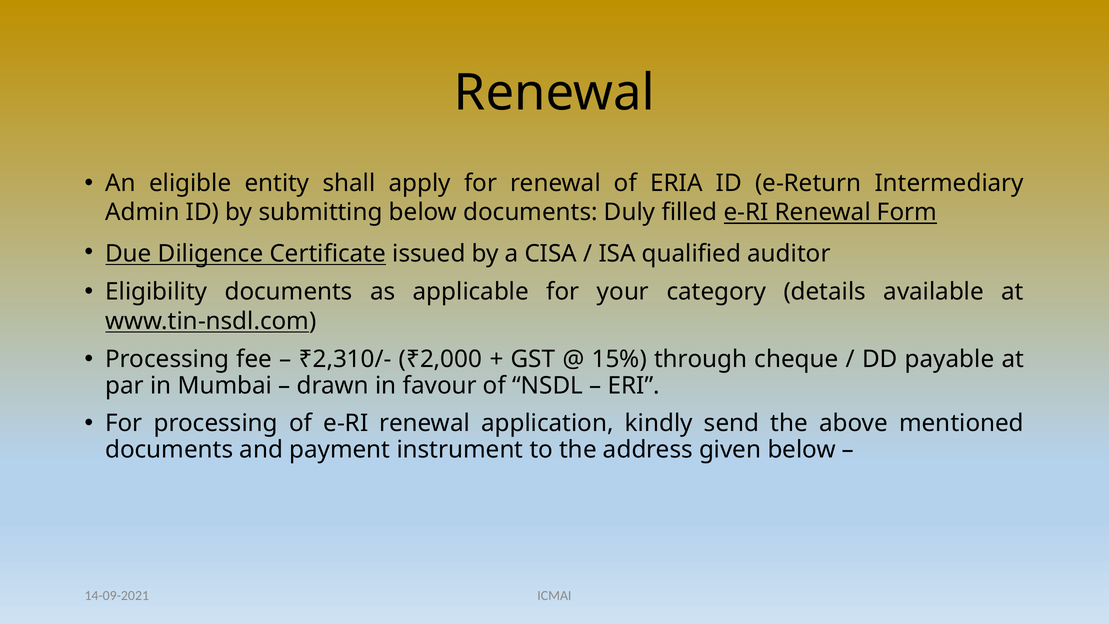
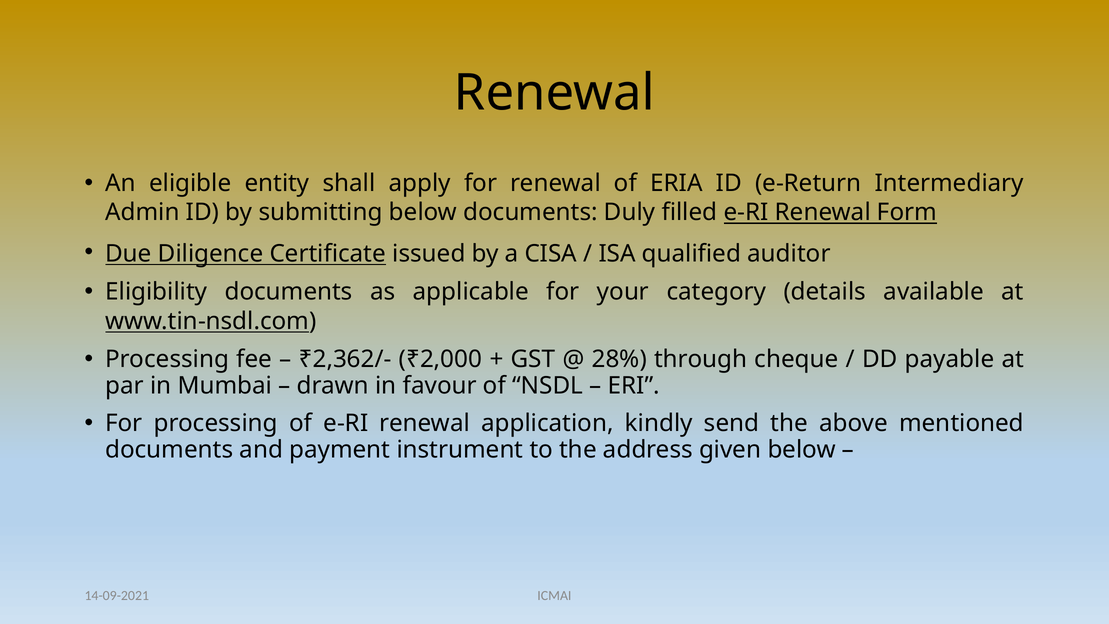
₹2,310/-: ₹2,310/- -> ₹2,362/-
15%: 15% -> 28%
